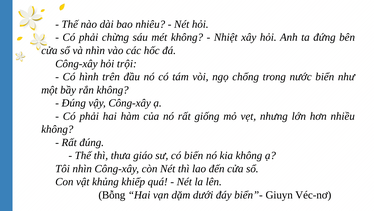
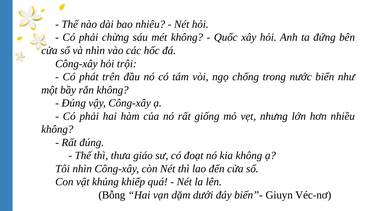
Nhiệt: Nhiệt -> Quốc
hình: hình -> phát
biến: biến -> đoạt
